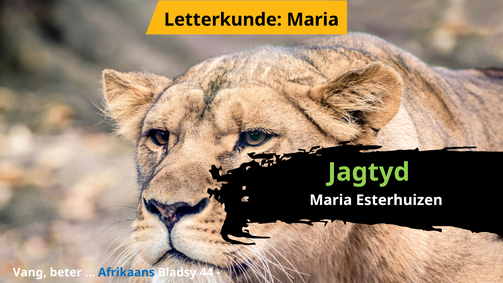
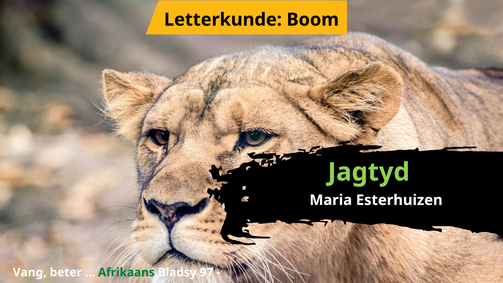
Letterkunde Maria: Maria -> Boom
Afrikaans colour: blue -> green
44: 44 -> 97
